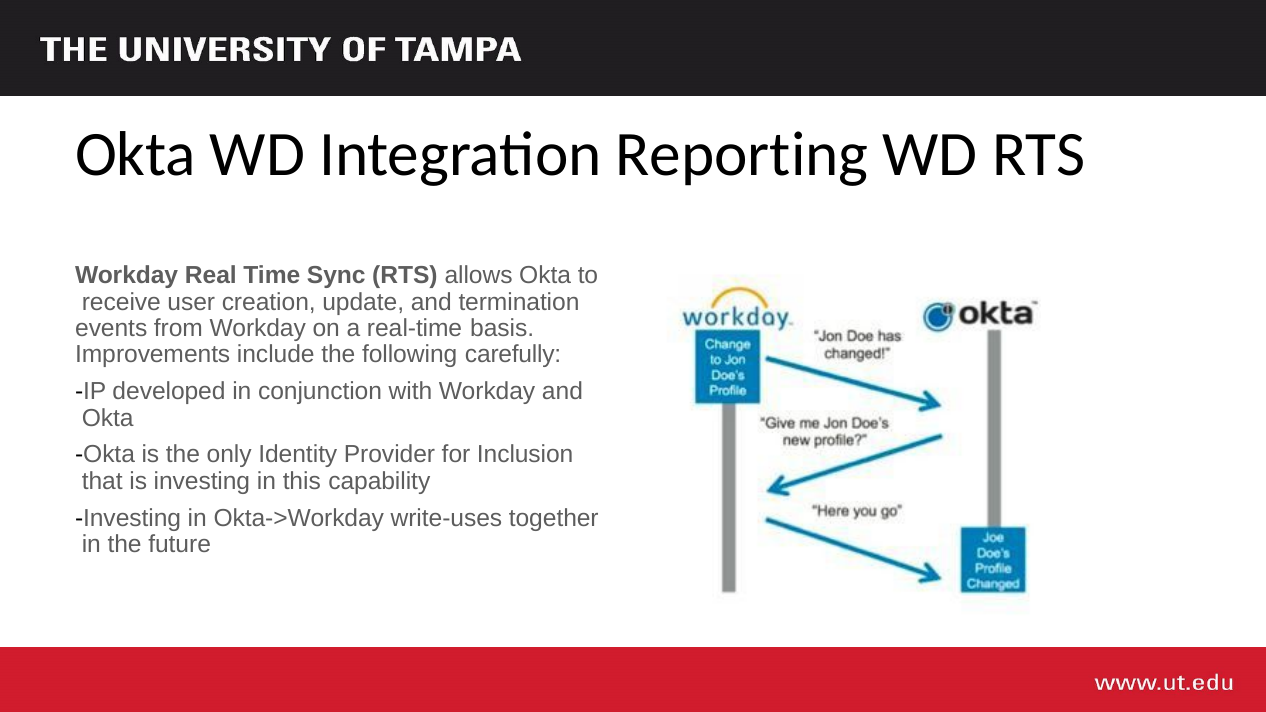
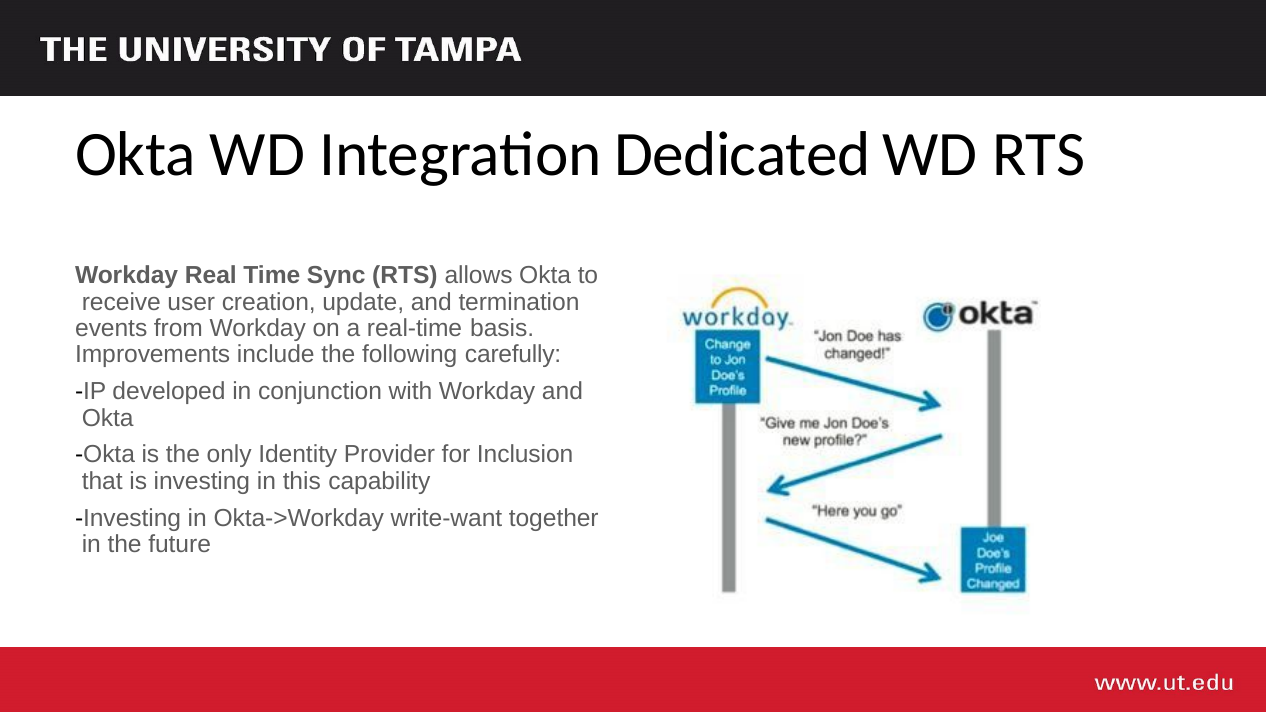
Reporting: Reporting -> Dedicated
write-uses: write-uses -> write-want
